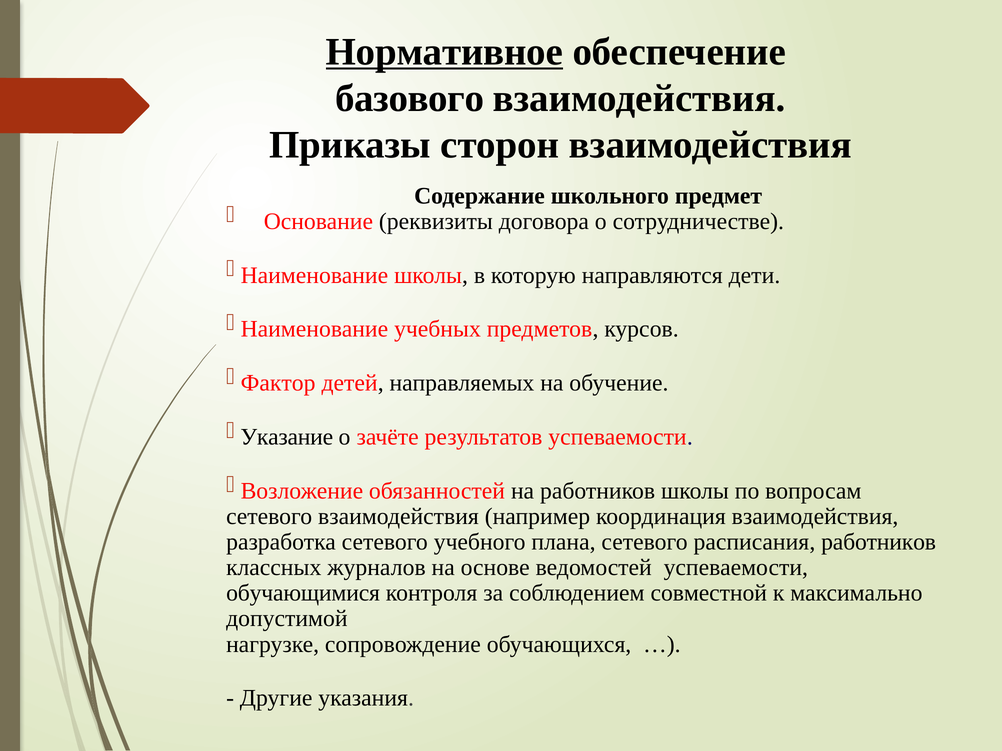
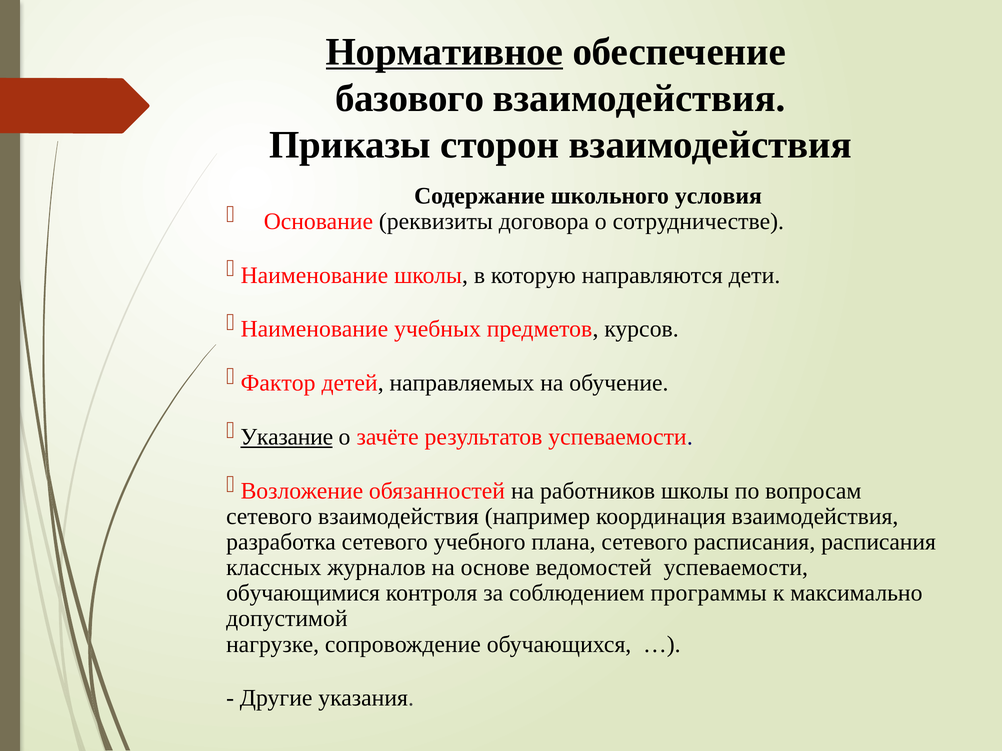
предмет: предмет -> условия
Указание underline: none -> present
расписания работников: работников -> расписания
совместной: совместной -> программы
